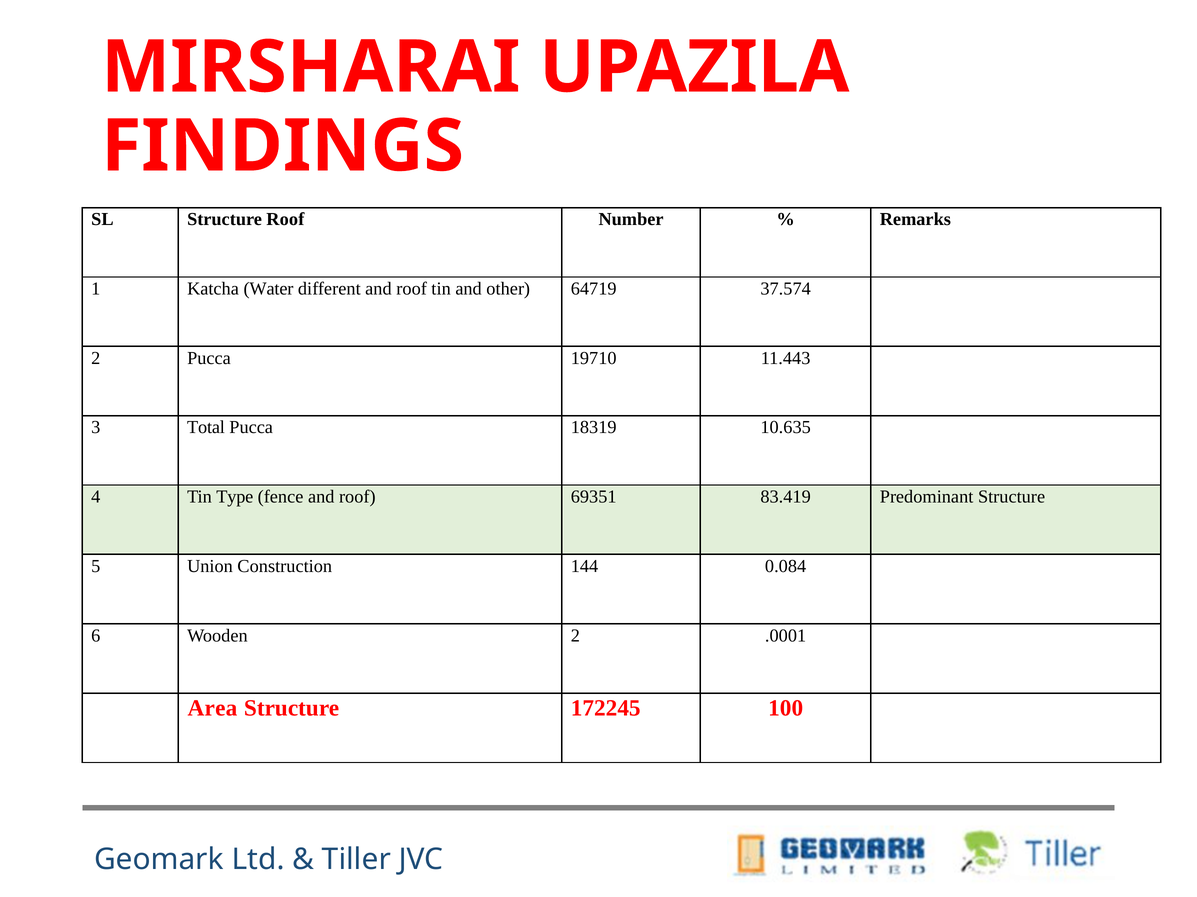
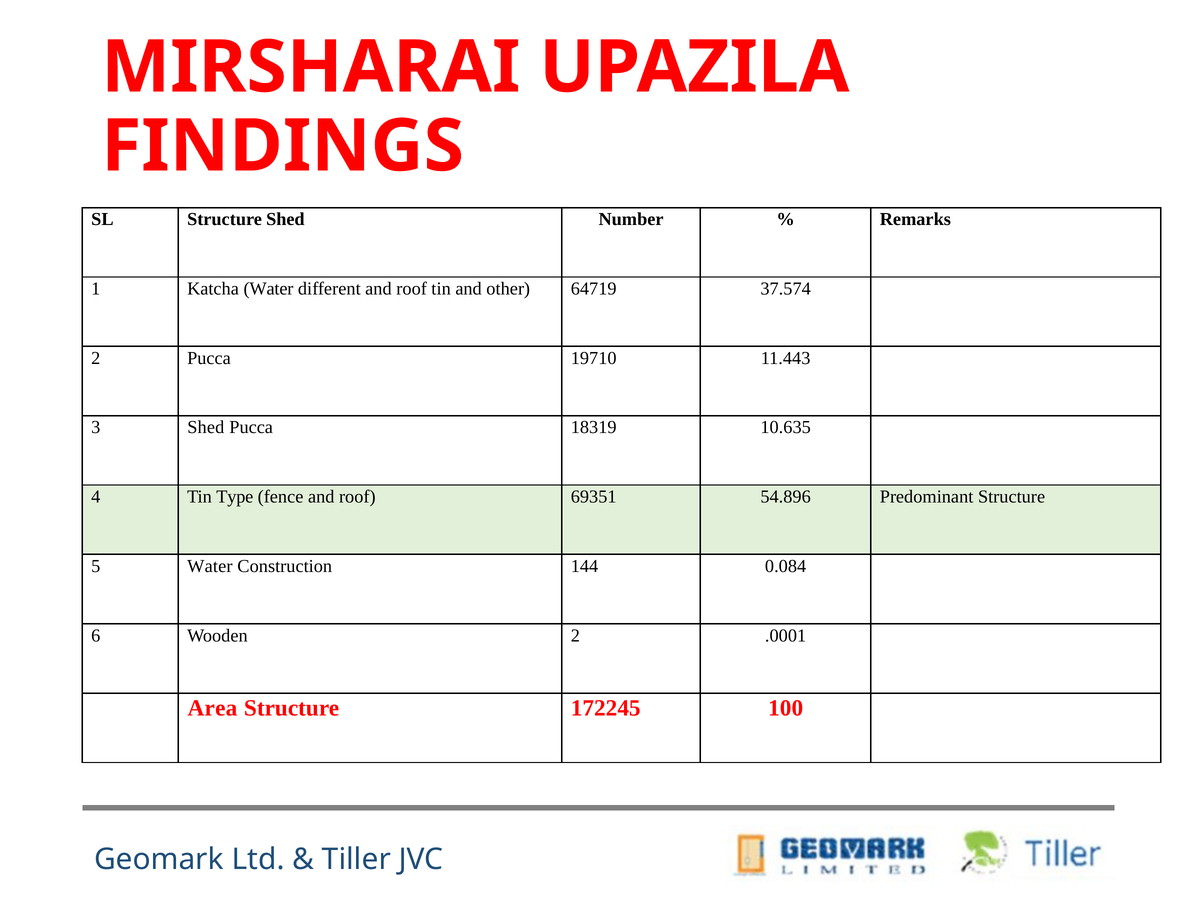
Structure Roof: Roof -> Shed
3 Total: Total -> Shed
83.419: 83.419 -> 54.896
5 Union: Union -> Water
